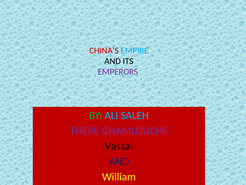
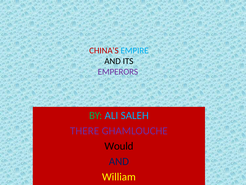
Vassal: Vassal -> Would
